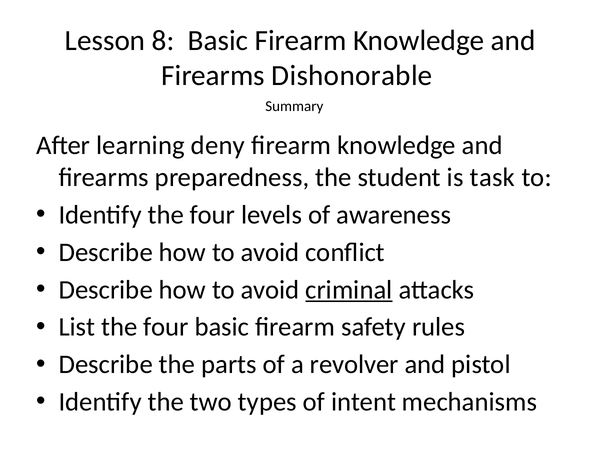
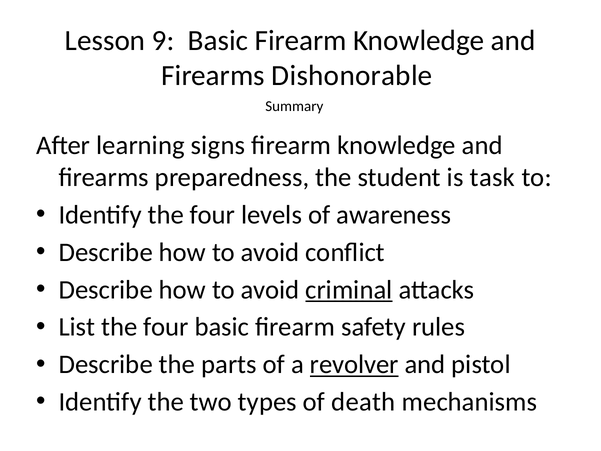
8: 8 -> 9
deny: deny -> signs
revolver underline: none -> present
intent: intent -> death
